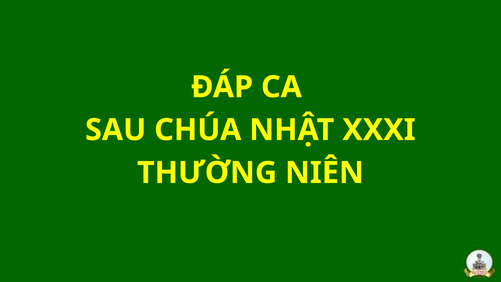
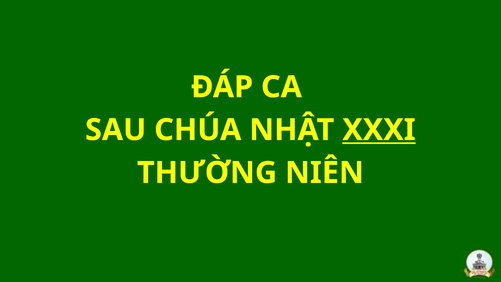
XXXI underline: none -> present
